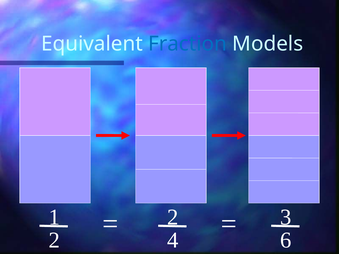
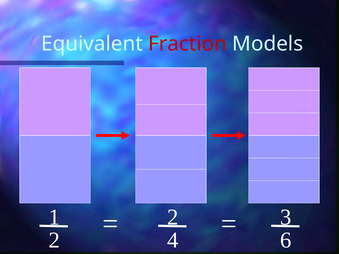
Fraction colour: blue -> red
